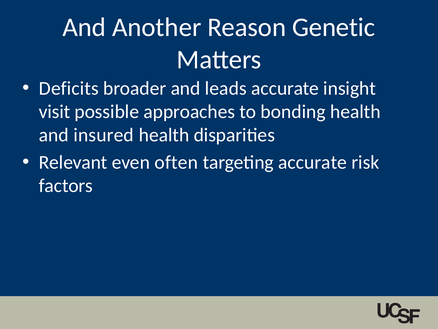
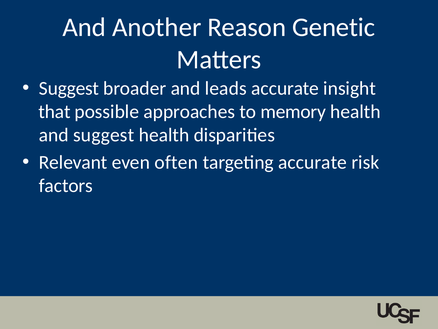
Deficits at (69, 88): Deficits -> Suggest
visit: visit -> that
bonding: bonding -> memory
and insured: insured -> suggest
